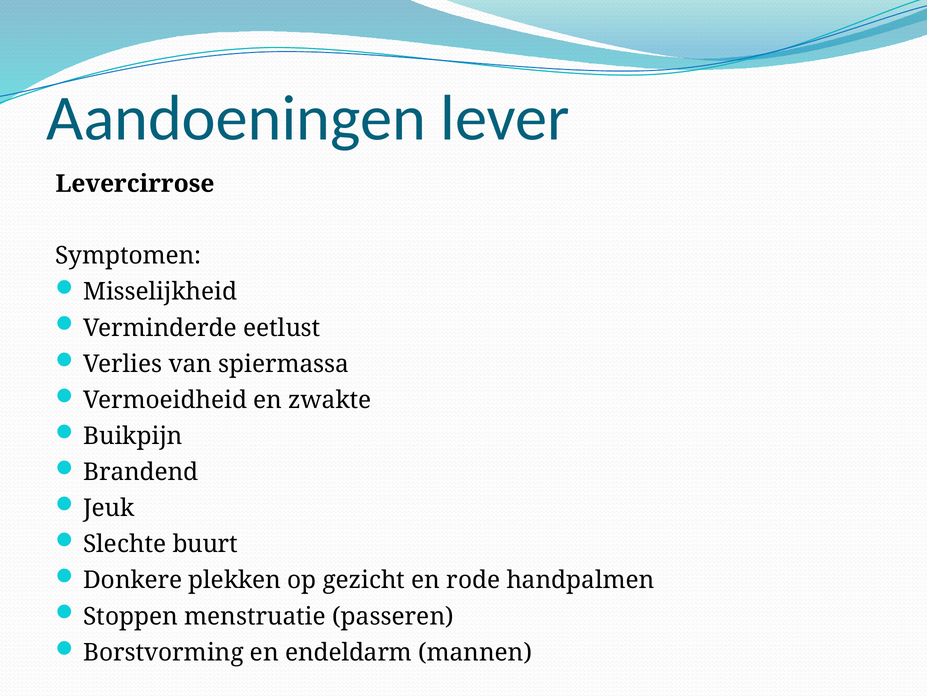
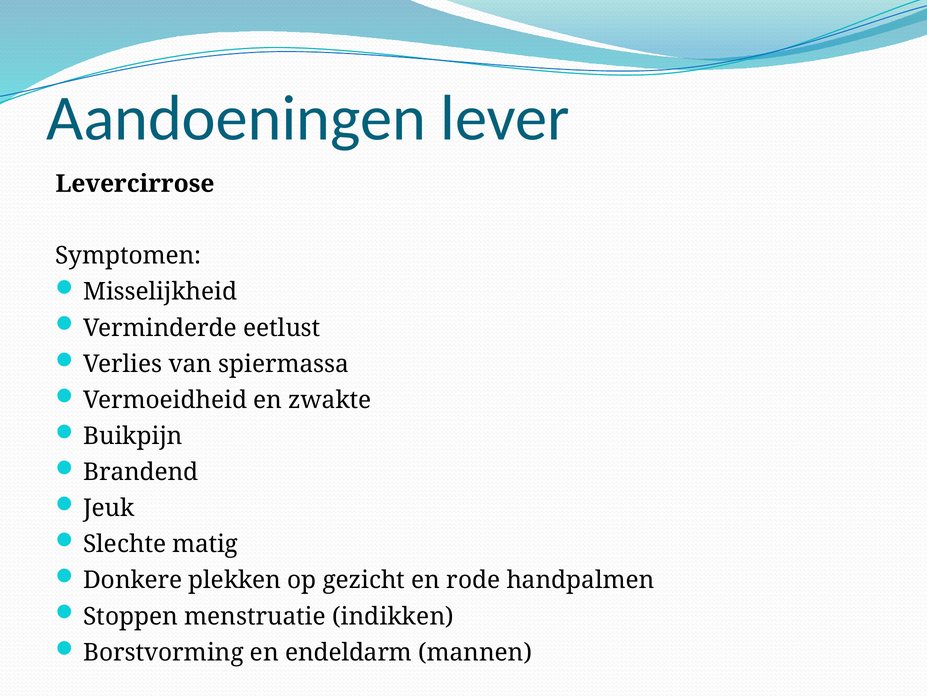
buurt: buurt -> matig
passeren: passeren -> indikken
